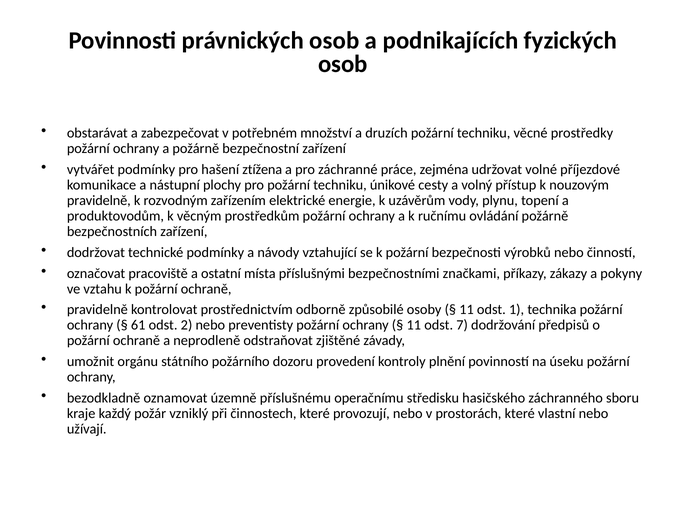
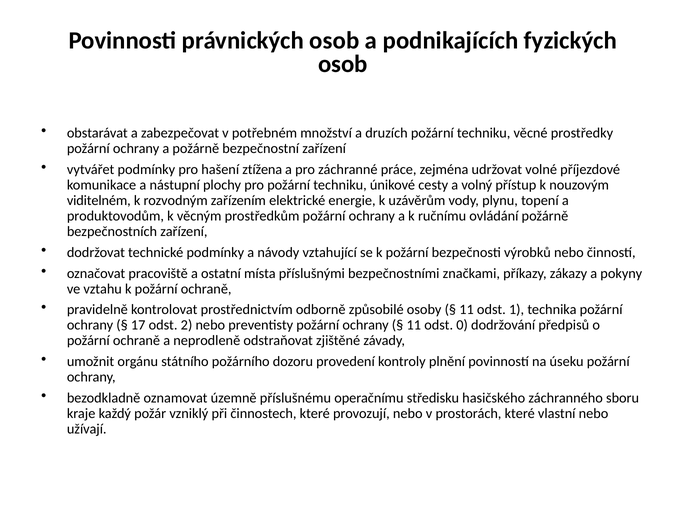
pravidelně at (99, 200): pravidelně -> viditelném
61: 61 -> 17
7: 7 -> 0
